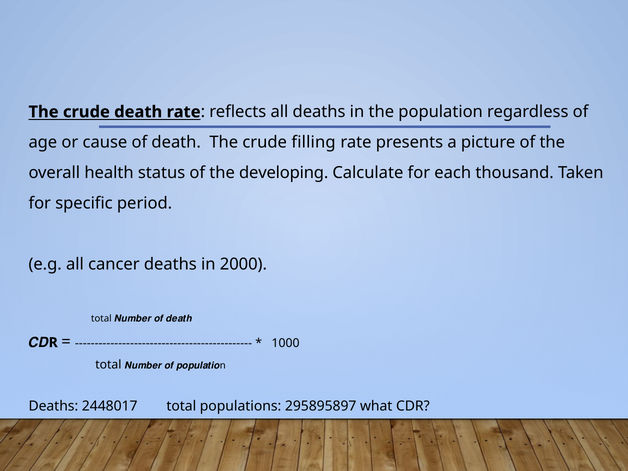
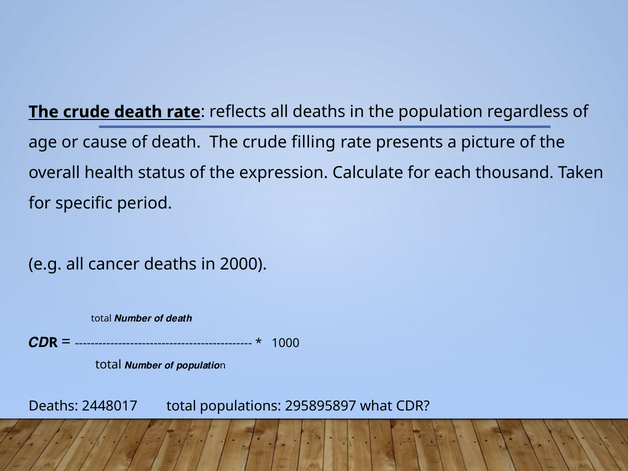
developing: developing -> expression
